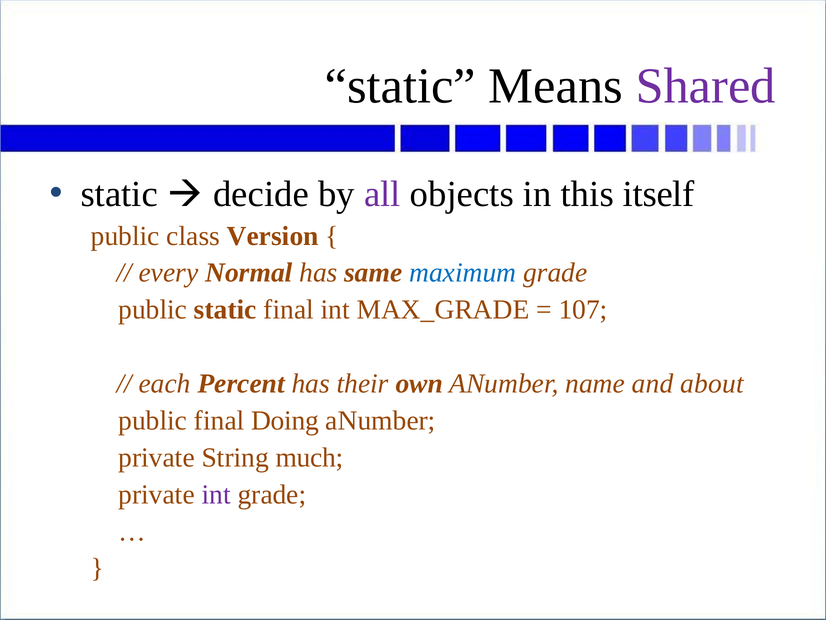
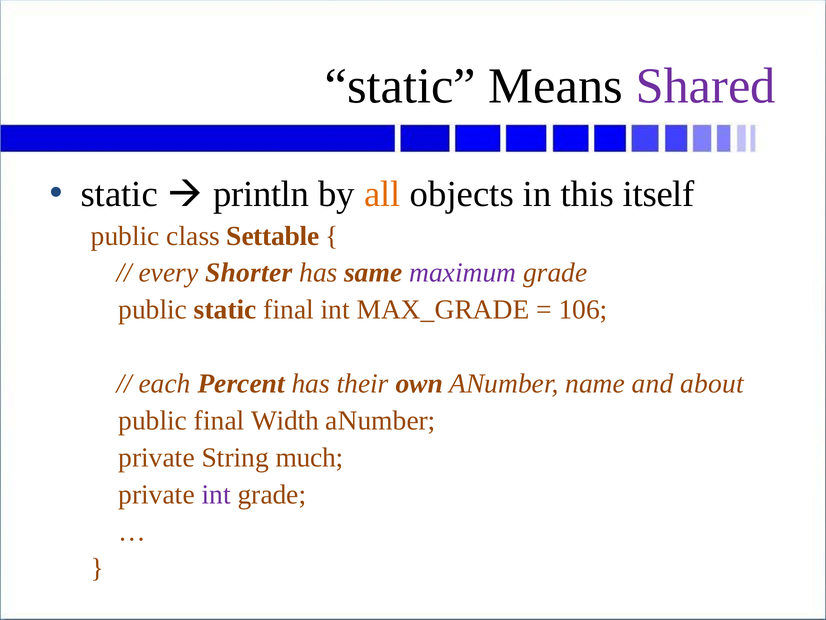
decide: decide -> println
all colour: purple -> orange
Version: Version -> Settable
Normal: Normal -> Shorter
maximum colour: blue -> purple
107: 107 -> 106
Doing: Doing -> Width
